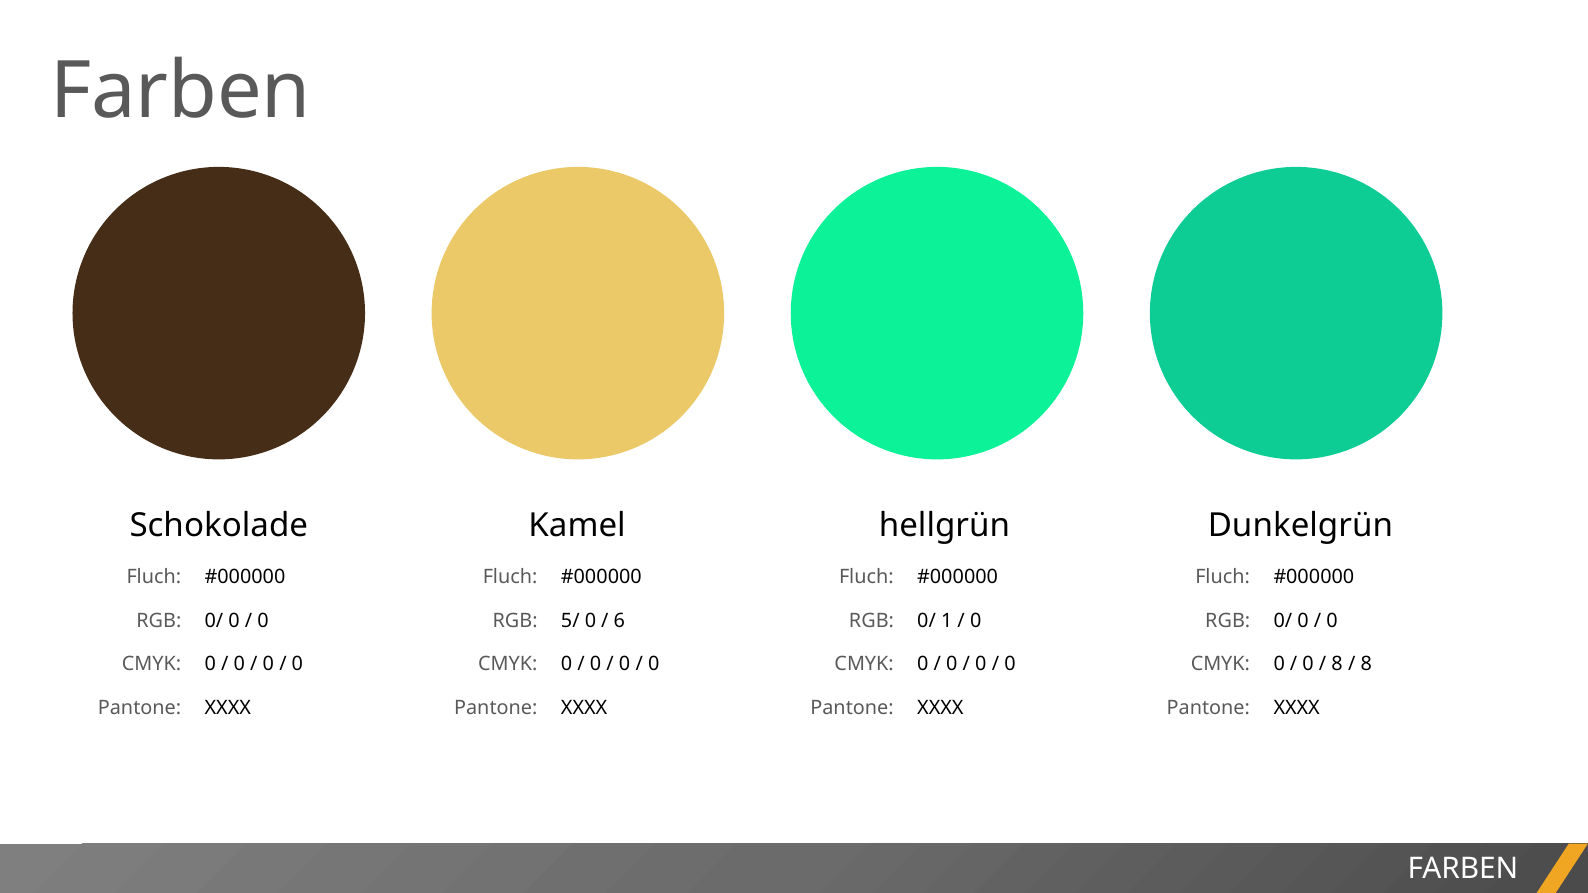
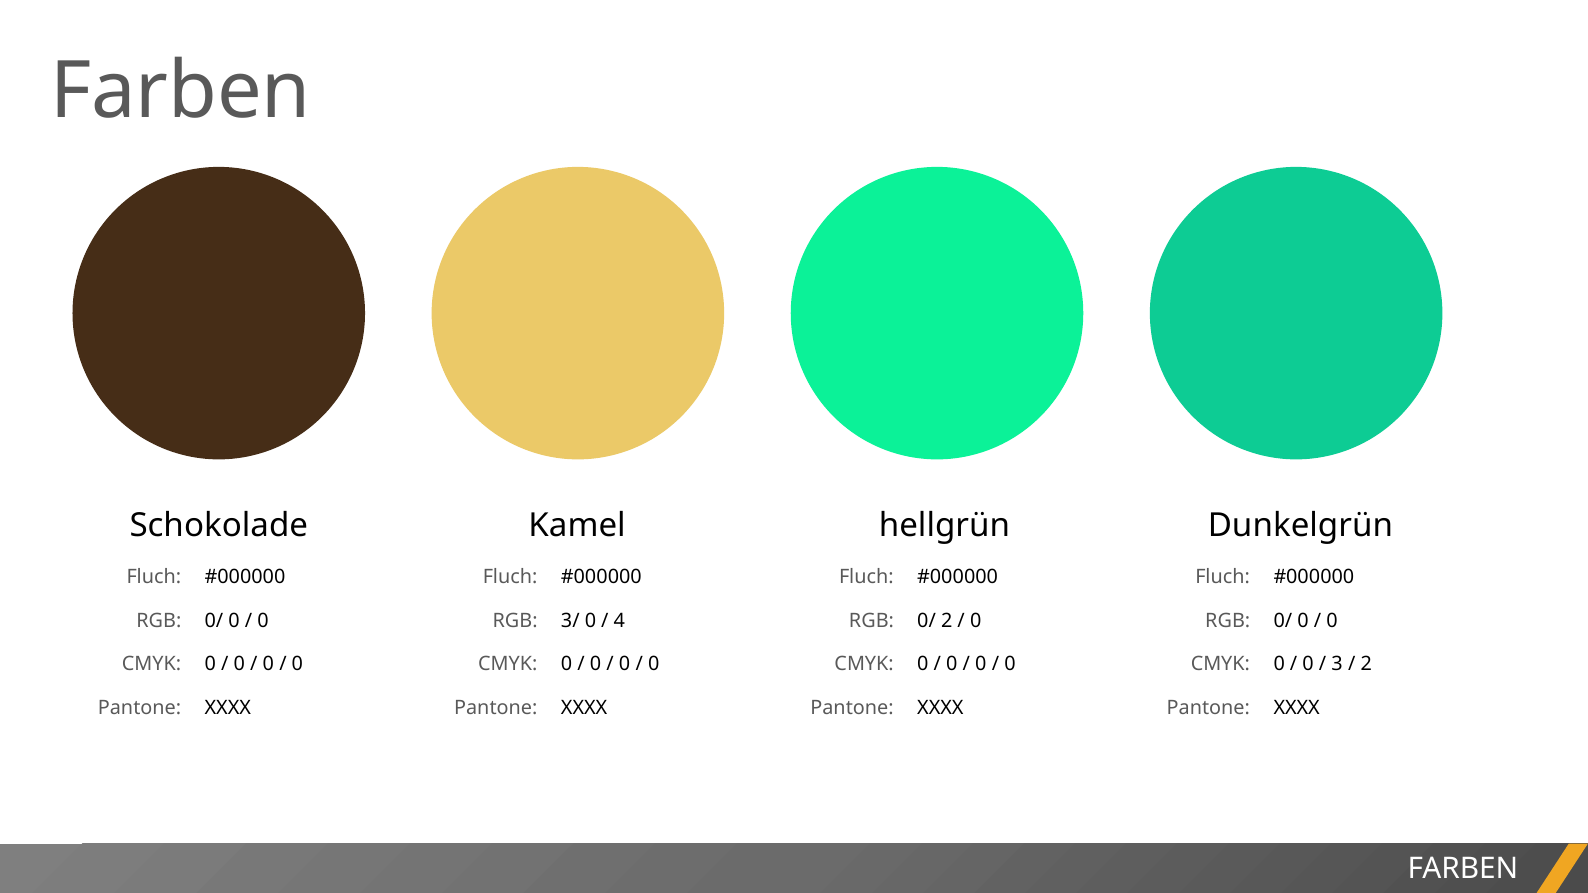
5/: 5/ -> 3/
6: 6 -> 4
0/ 1: 1 -> 2
8 at (1337, 664): 8 -> 3
8 at (1366, 664): 8 -> 2
